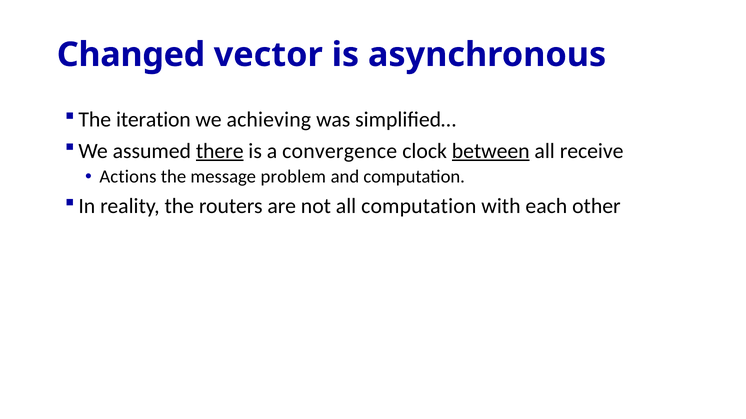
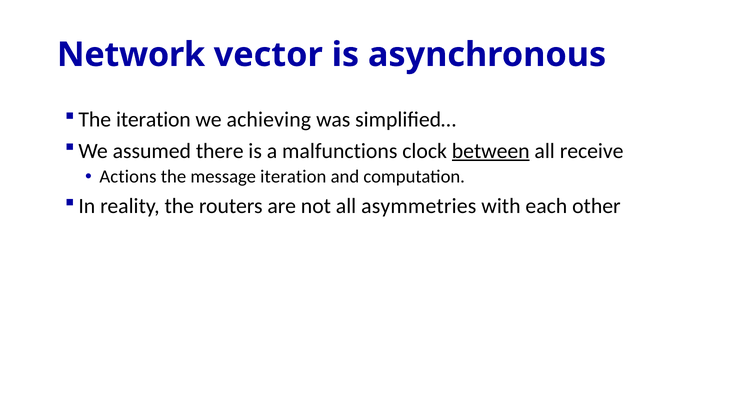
Changed: Changed -> Network
there underline: present -> none
convergence: convergence -> malfunctions
message problem: problem -> iteration
all computation: computation -> asymmetries
